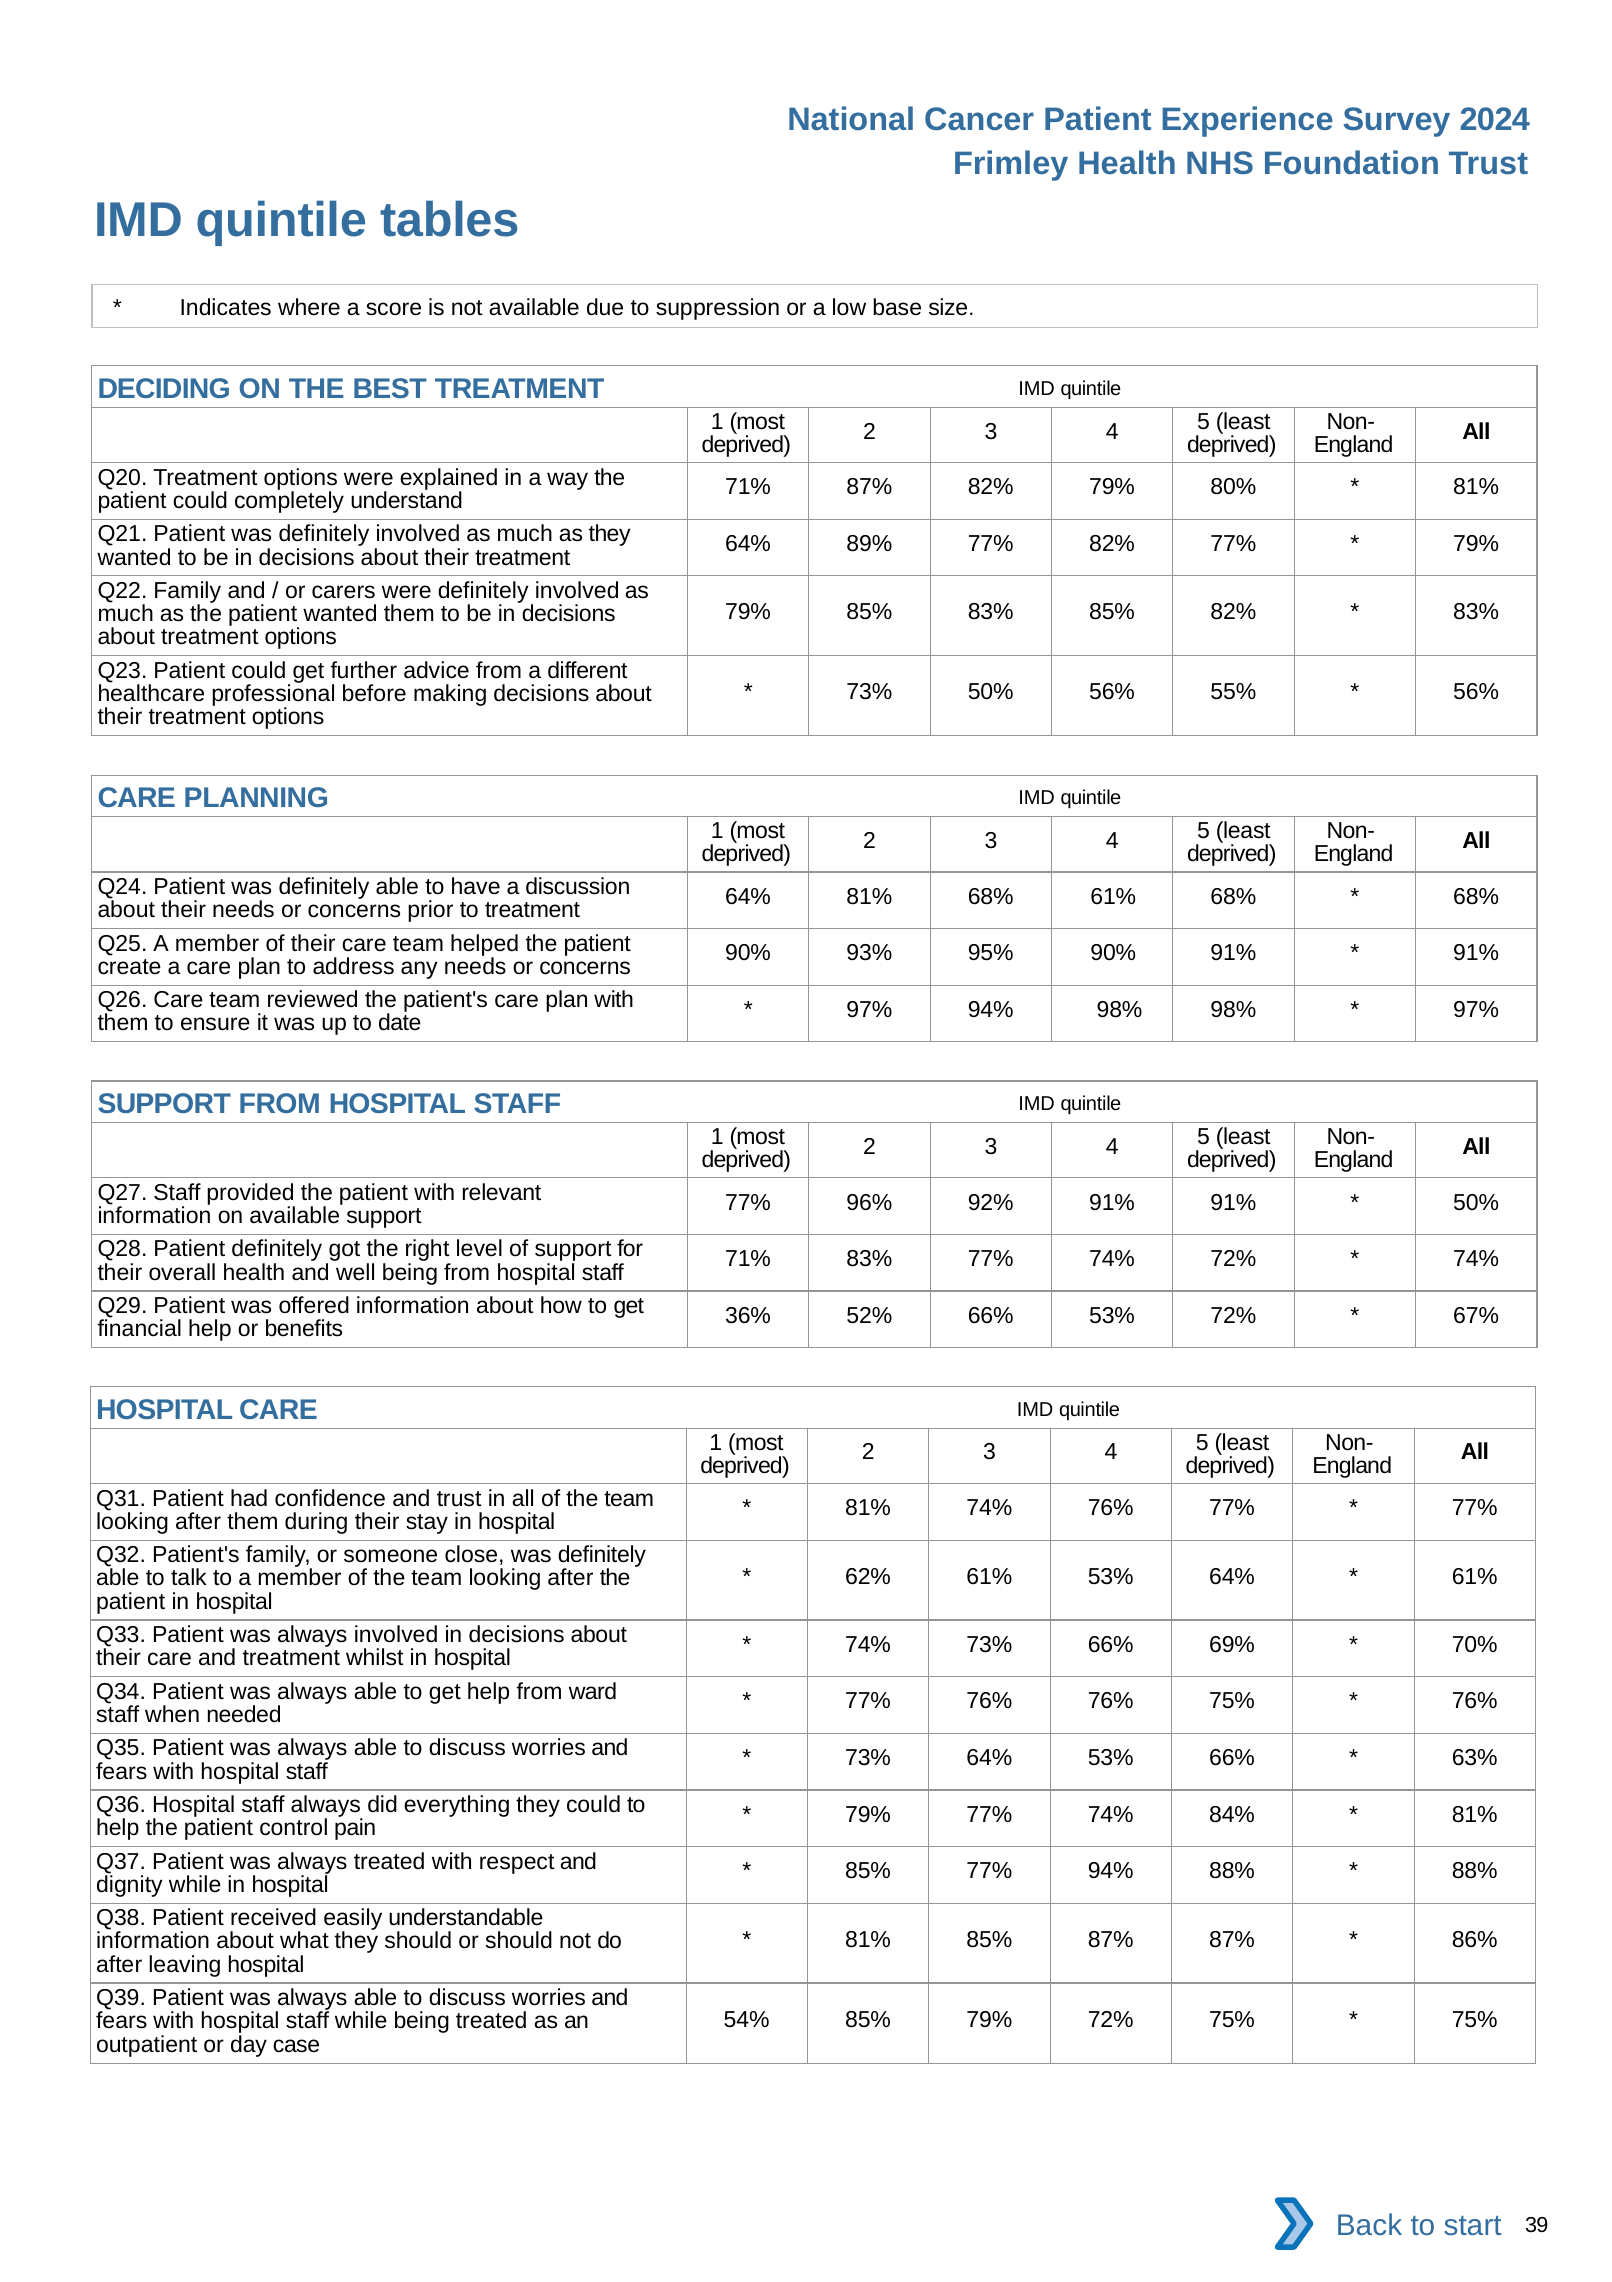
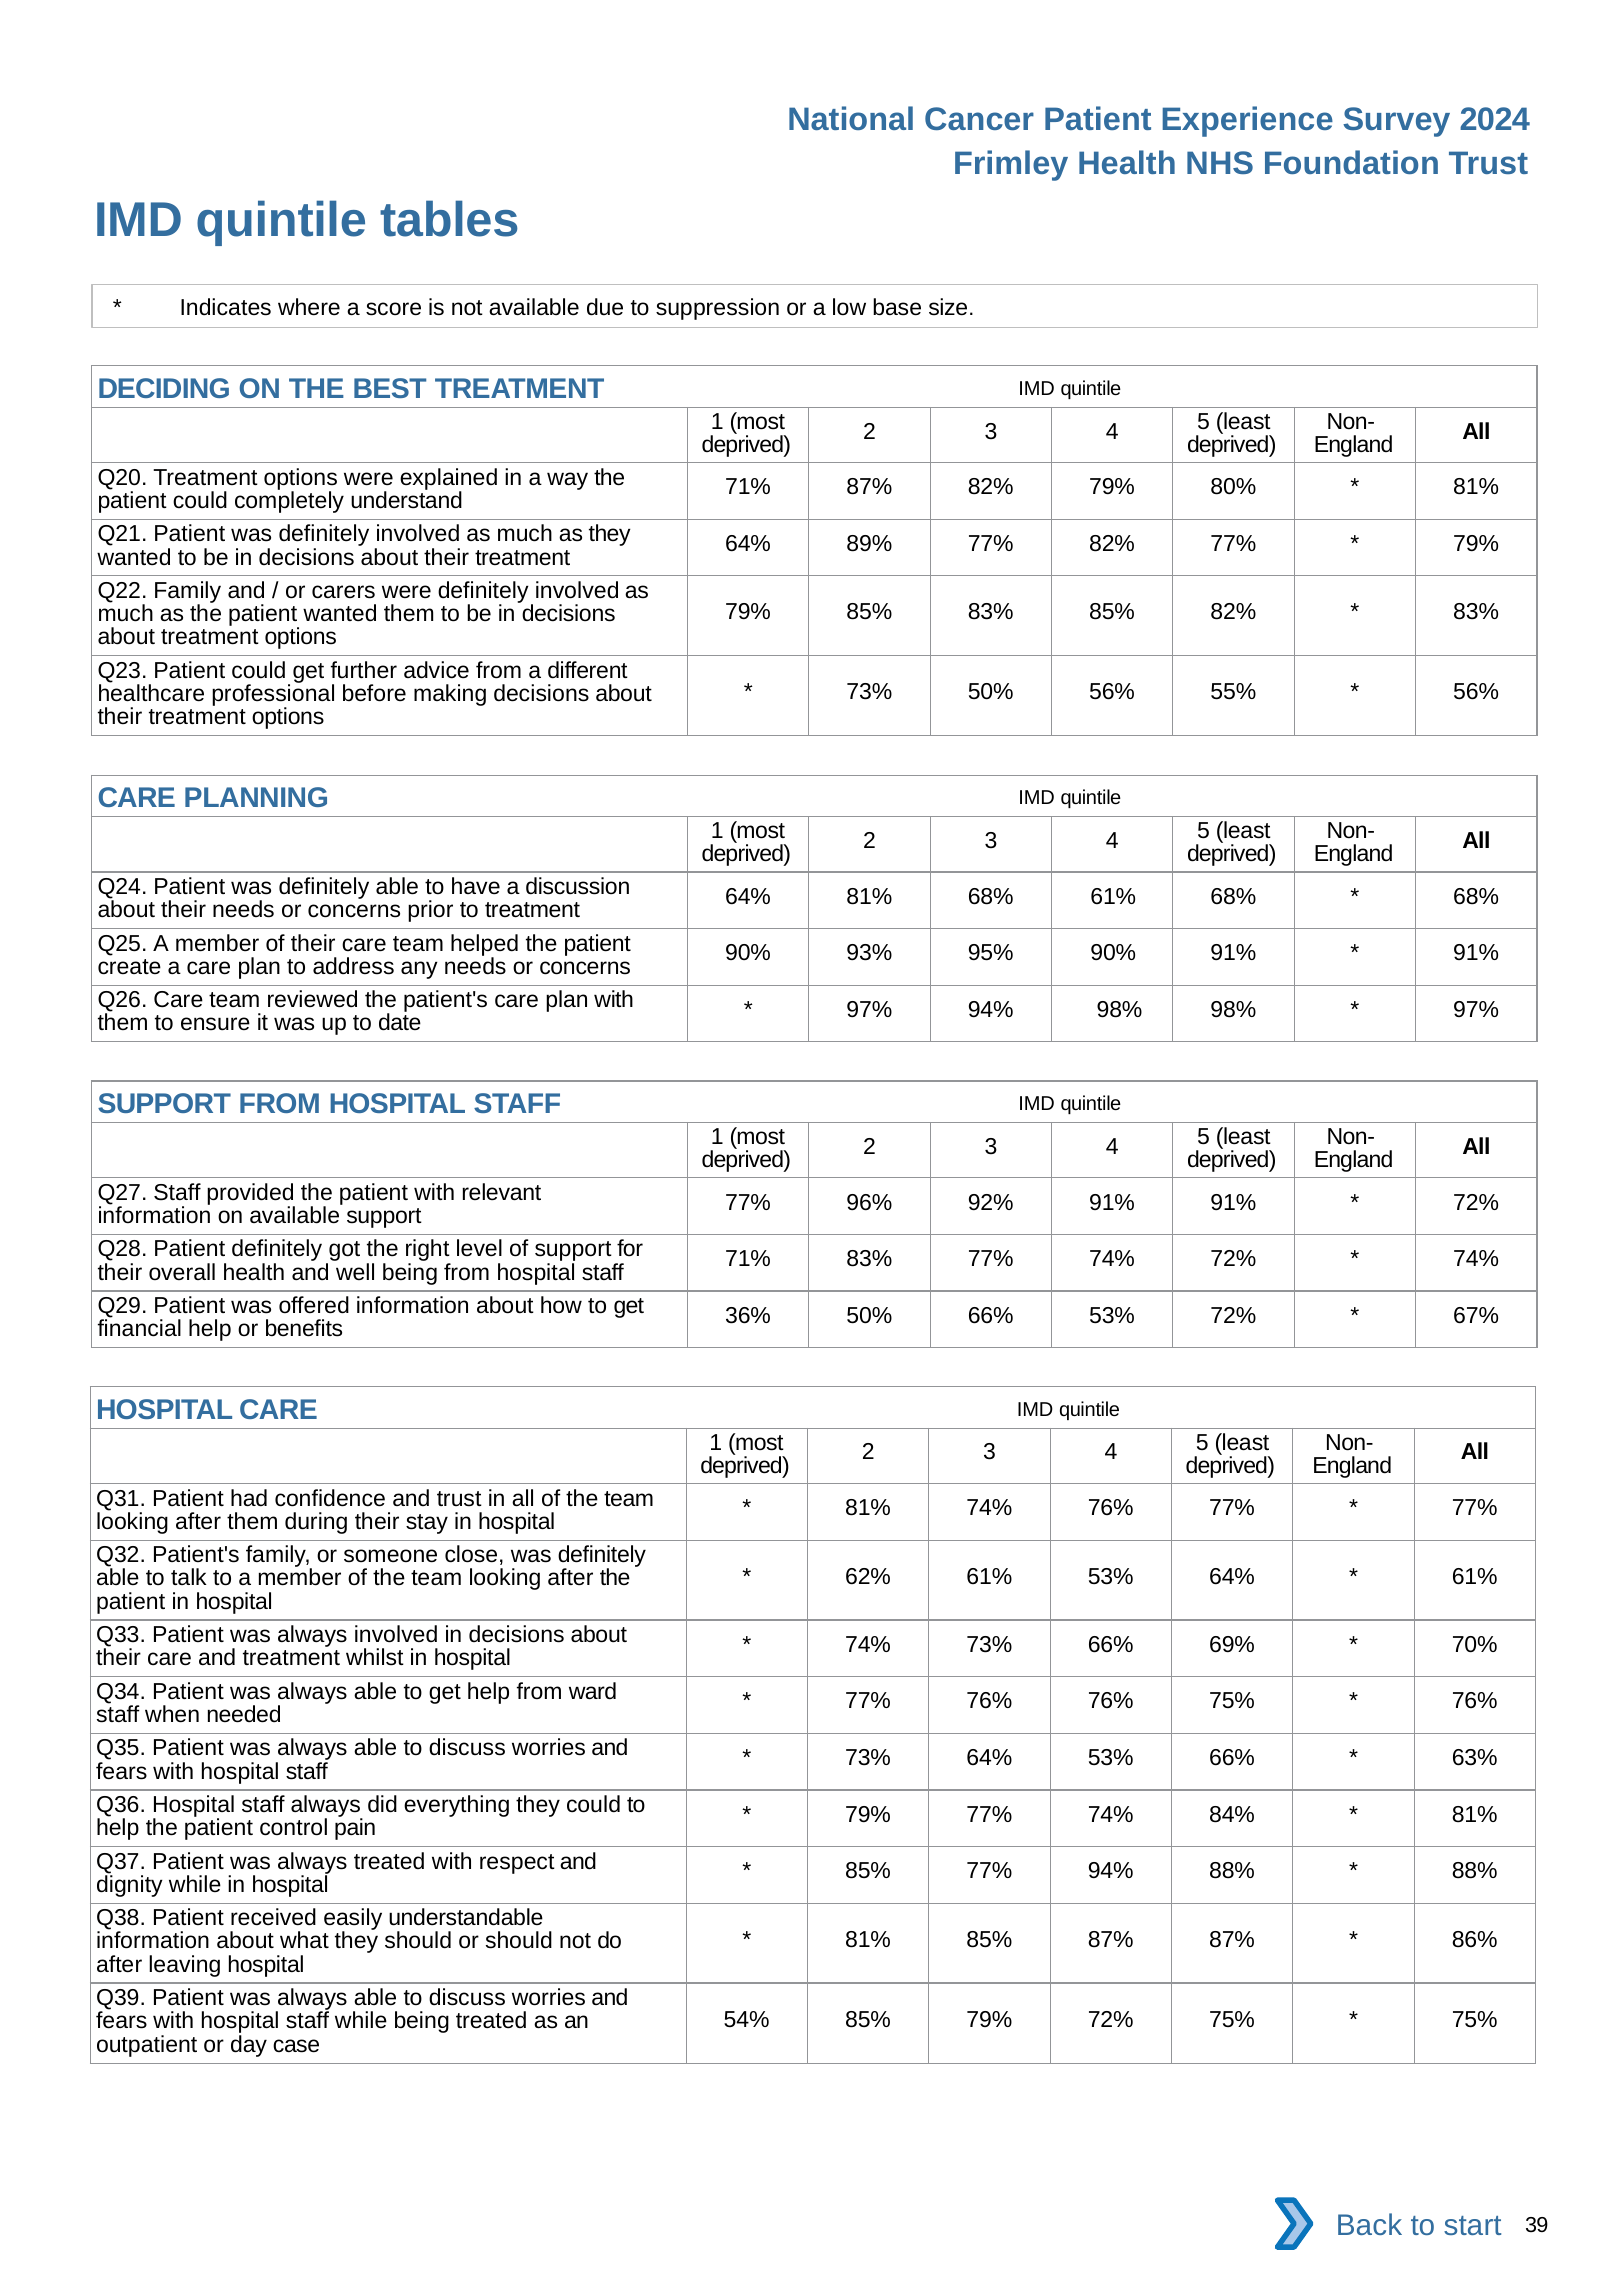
50% at (1476, 1202): 50% -> 72%
36% 52%: 52% -> 50%
